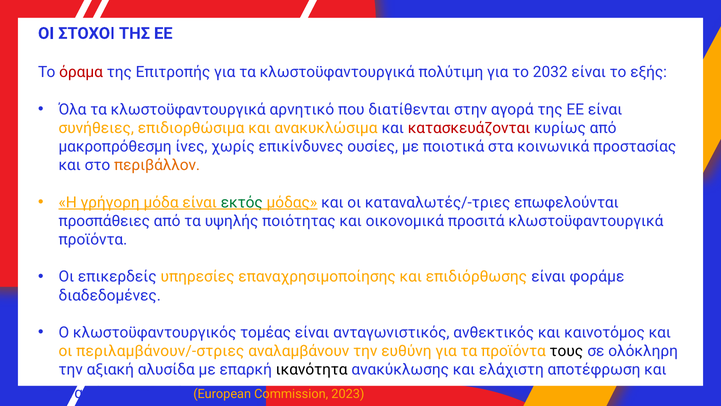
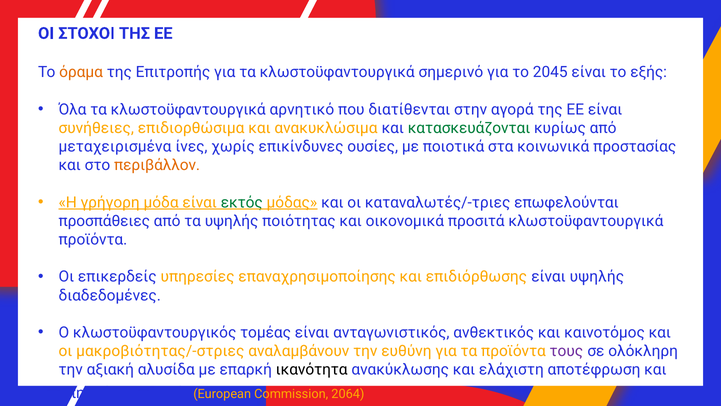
όραμα colour: red -> orange
πολύτιμη: πολύτιμη -> σημερινό
2032: 2032 -> 2045
κατασκευάζονται colour: red -> green
μακροπρόθεσμη: μακροπρόθεσμη -> μεταχειρισμένα
είναι φοράμε: φοράμε -> υψηλής
περιλαμβάνουν/-στριες: περιλαμβάνουν/-στριες -> μακροβιότητας/-στριες
τους colour: black -> purple
αναφέρουμε: αναφέρουμε -> επηρεάσουν
2023: 2023 -> 2064
